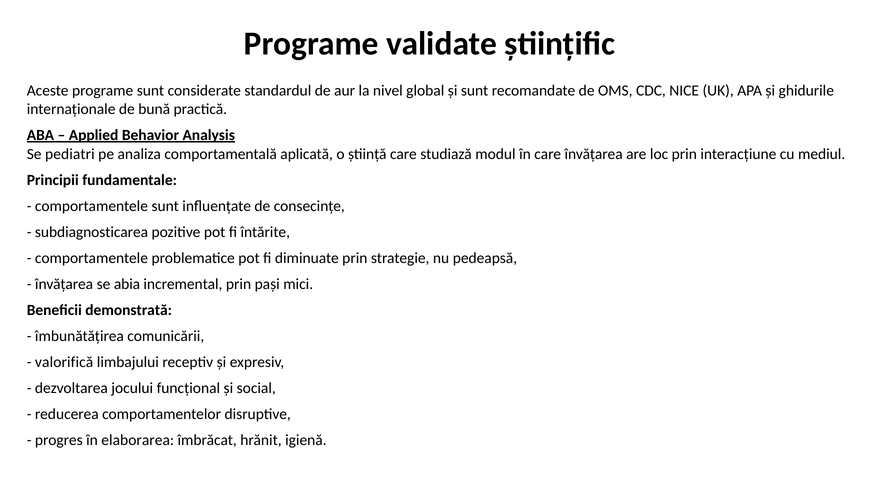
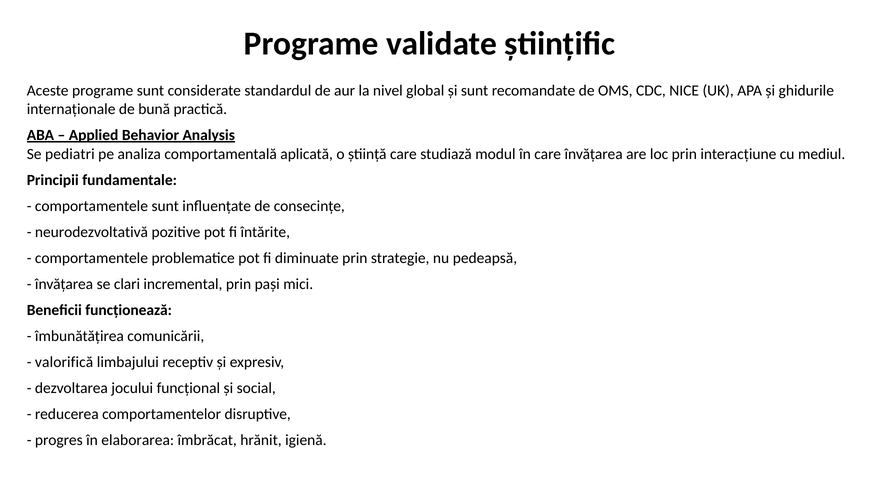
subdiagnosticarea: subdiagnosticarea -> neurodezvoltativă
abia: abia -> clari
demonstrată: demonstrată -> funcționează
